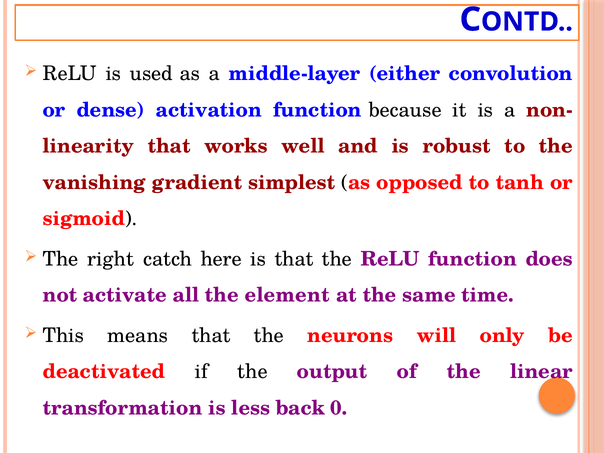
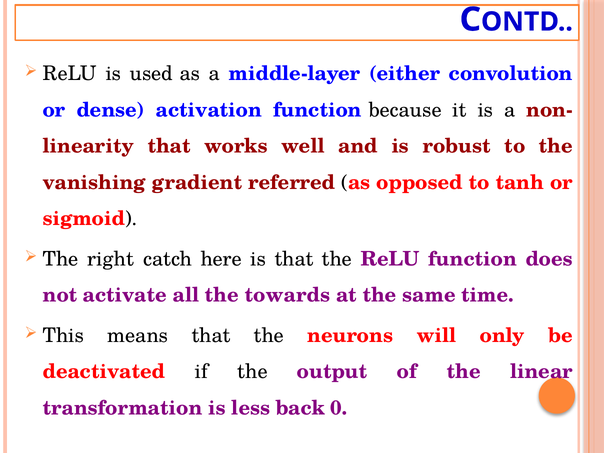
simplest: simplest -> referred
element: element -> towards
